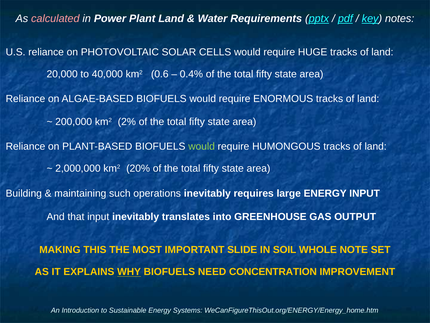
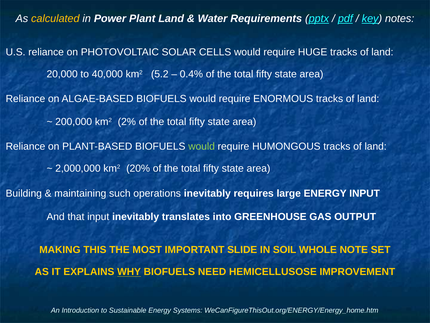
calculated colour: pink -> yellow
0.6: 0.6 -> 5.2
CONCENTRATION: CONCENTRATION -> HEMICELLUSOSE
